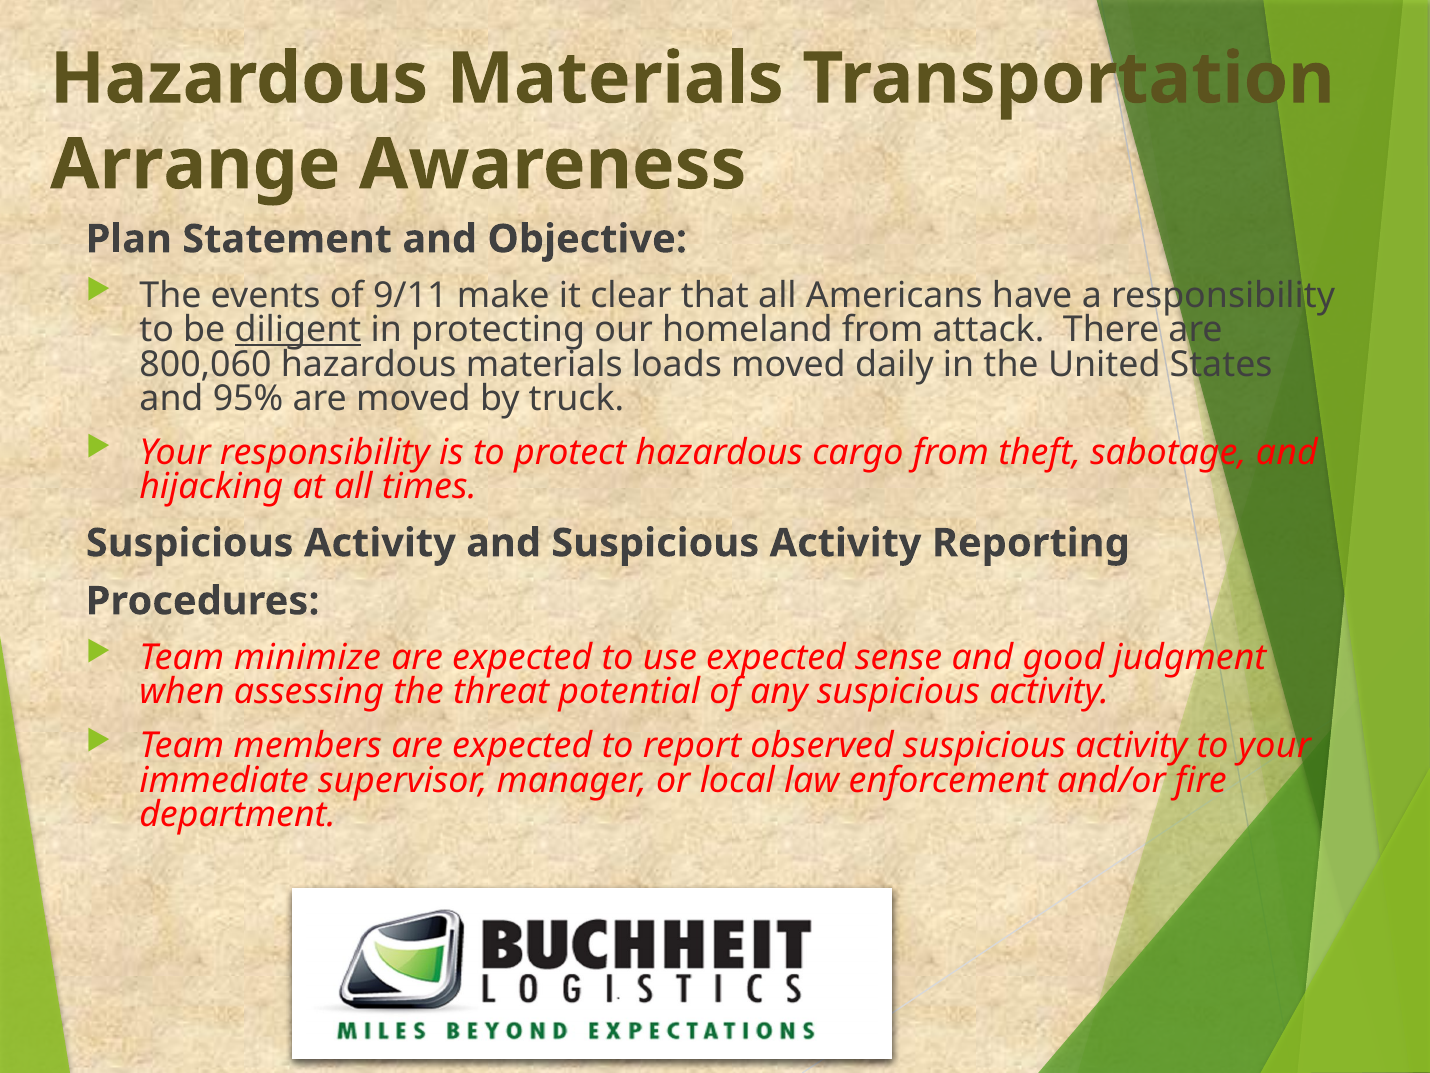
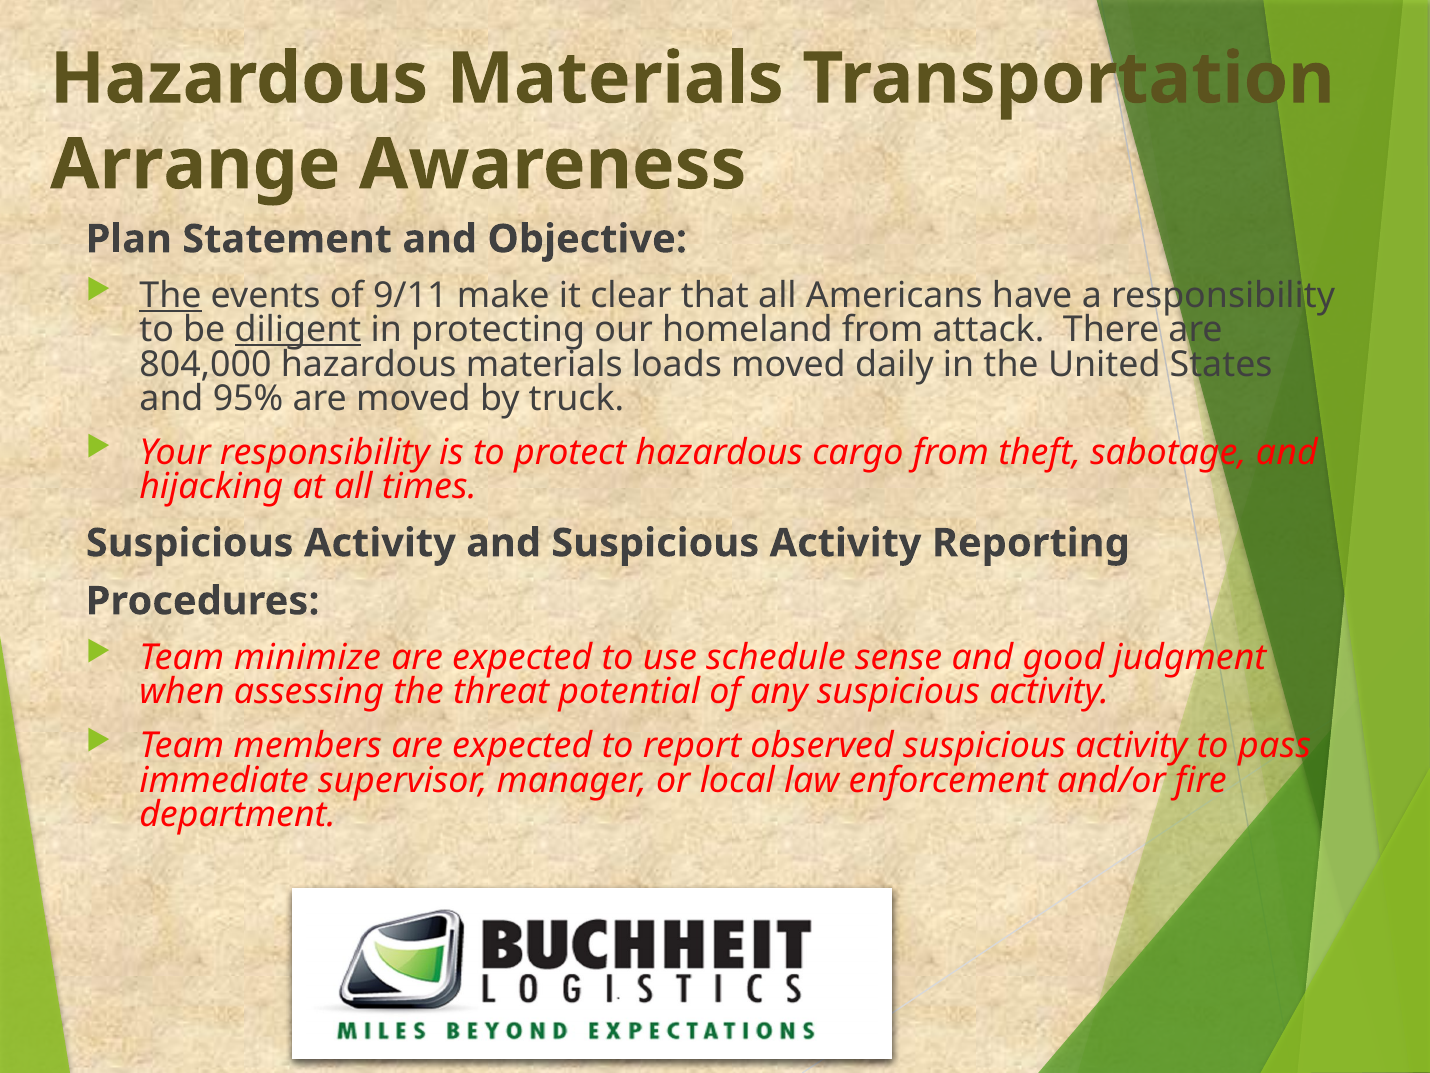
The at (170, 295) underline: none -> present
800,060: 800,060 -> 804,000
use expected: expected -> schedule
to your: your -> pass
